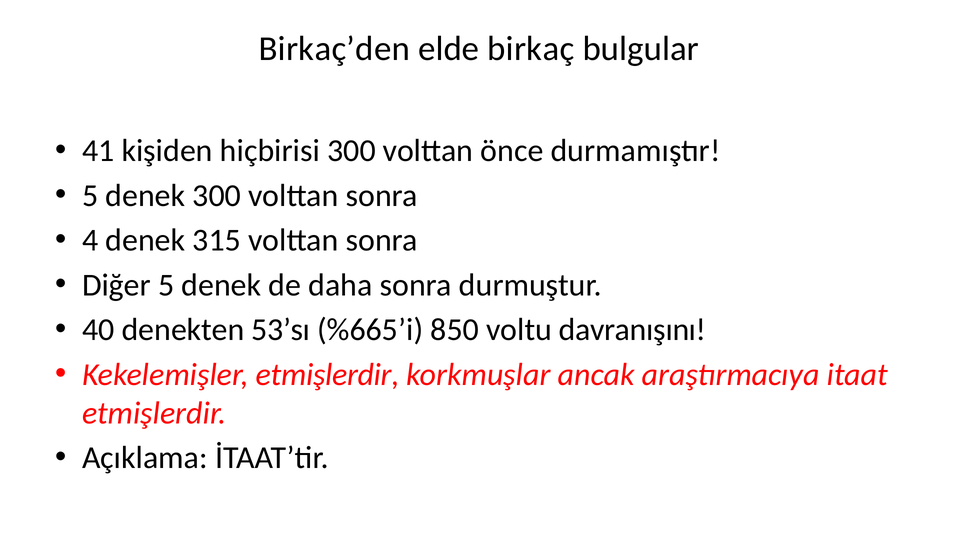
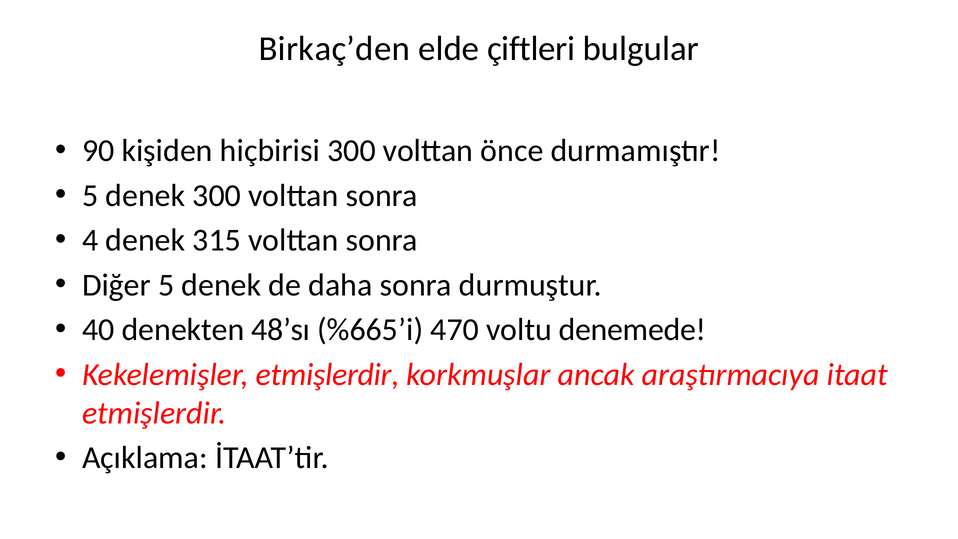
birkaç: birkaç -> çiftleri
41: 41 -> 90
53’sı: 53’sı -> 48’sı
850: 850 -> 470
davranışını: davranışını -> denemede
